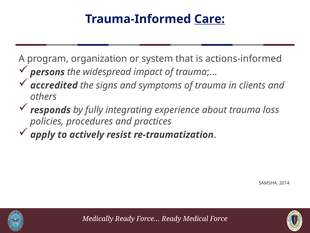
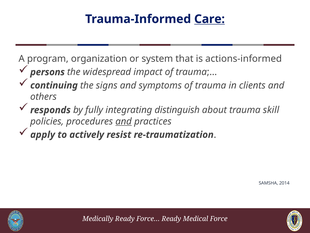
accredited: accredited -> continuing
experience: experience -> distinguish
loss: loss -> skill
and at (124, 121) underline: none -> present
